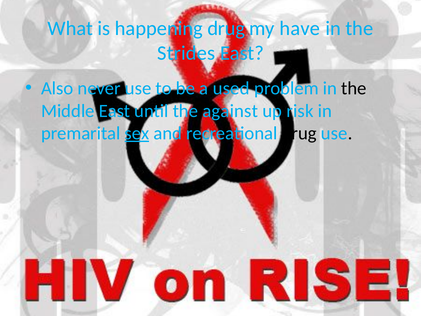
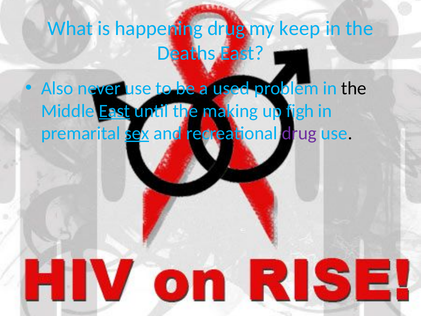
have: have -> keep
Strides: Strides -> Deaths
East at (114, 111) underline: none -> present
against: against -> making
risk: risk -> figh
drug at (299, 133) colour: black -> purple
